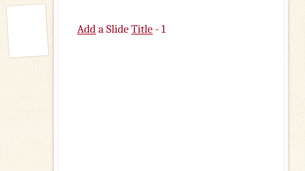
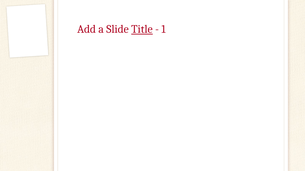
Add underline: present -> none
